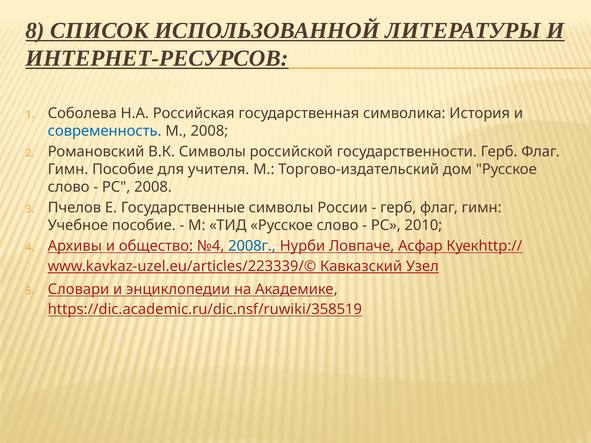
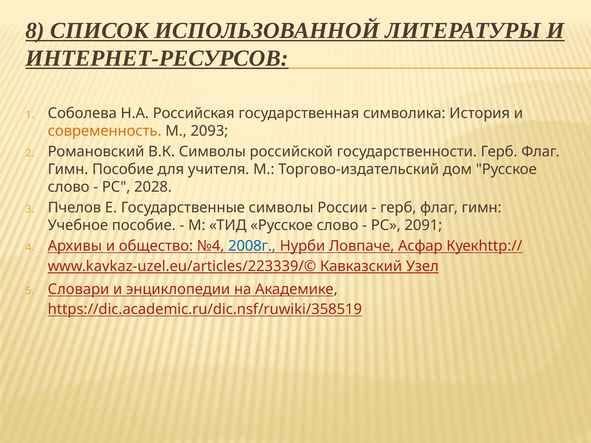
современность colour: blue -> orange
М 2008: 2008 -> 2093
РС 2008: 2008 -> 2028
2010: 2010 -> 2091
